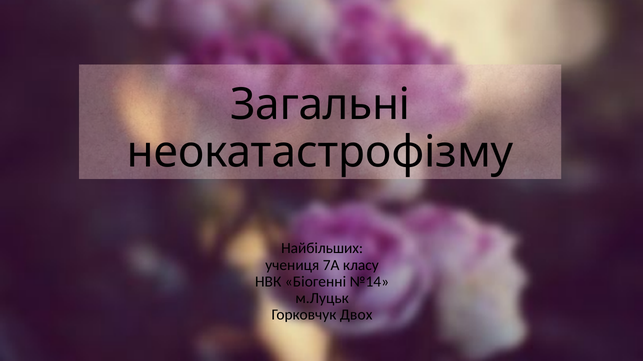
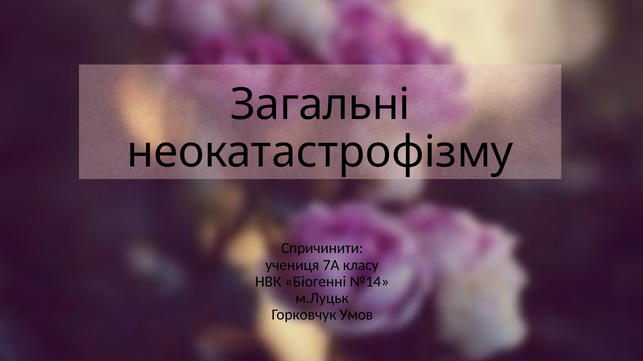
Найбільших: Найбільших -> Спричинити
Двох: Двох -> Умов
